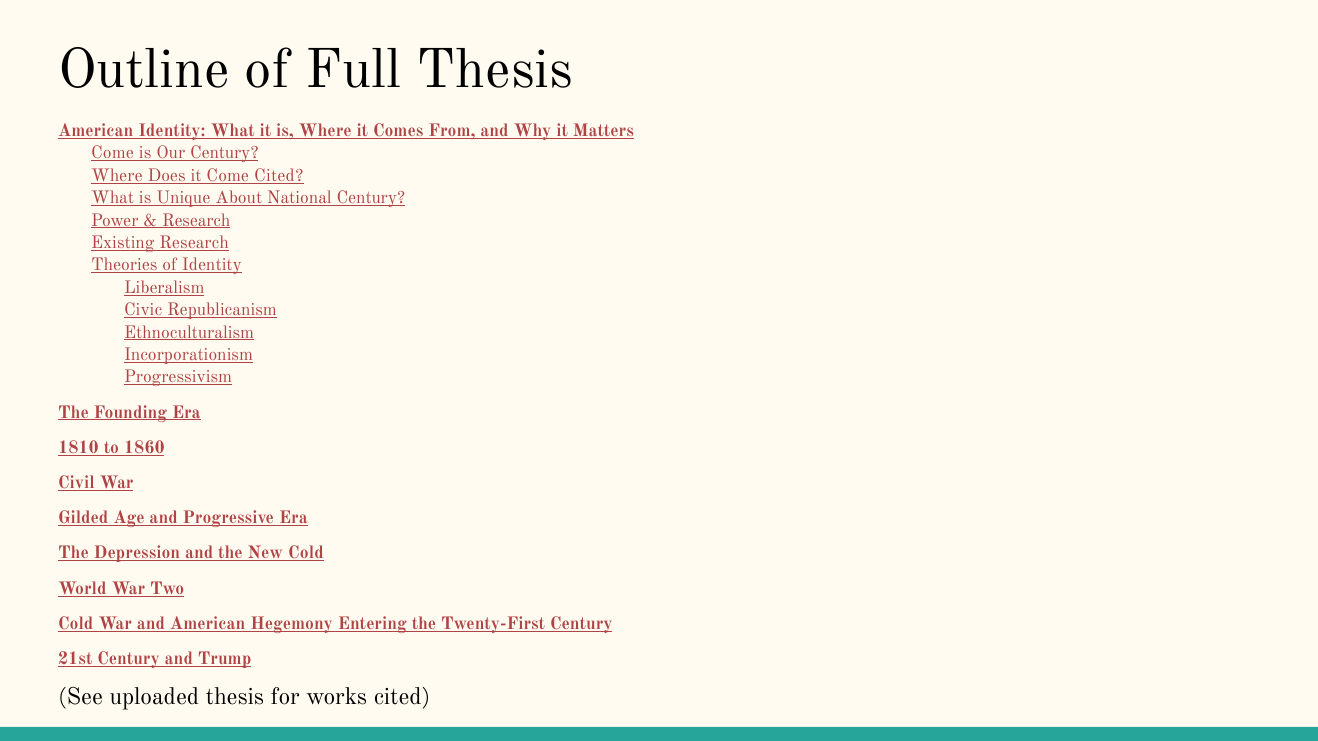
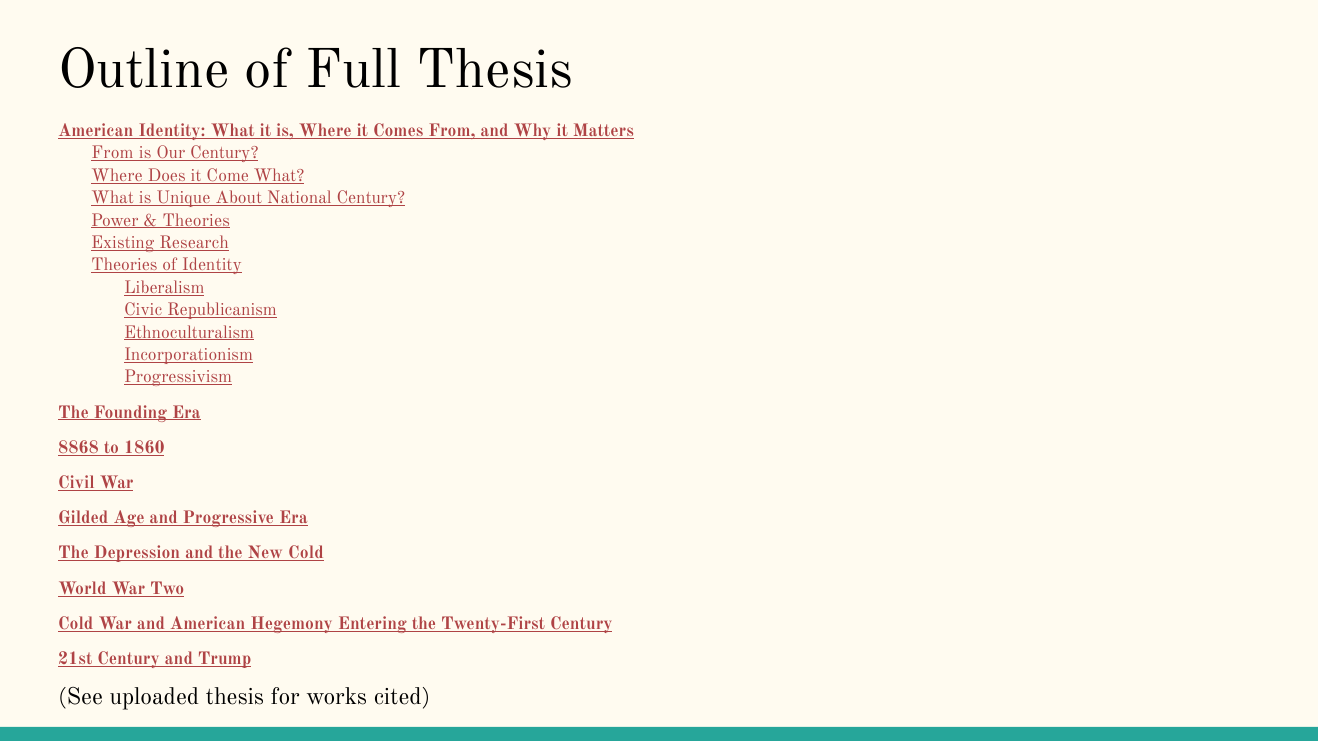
Come at (113, 153): Come -> From
Come Cited: Cited -> What
Research at (196, 220): Research -> Theories
1810: 1810 -> 8868
